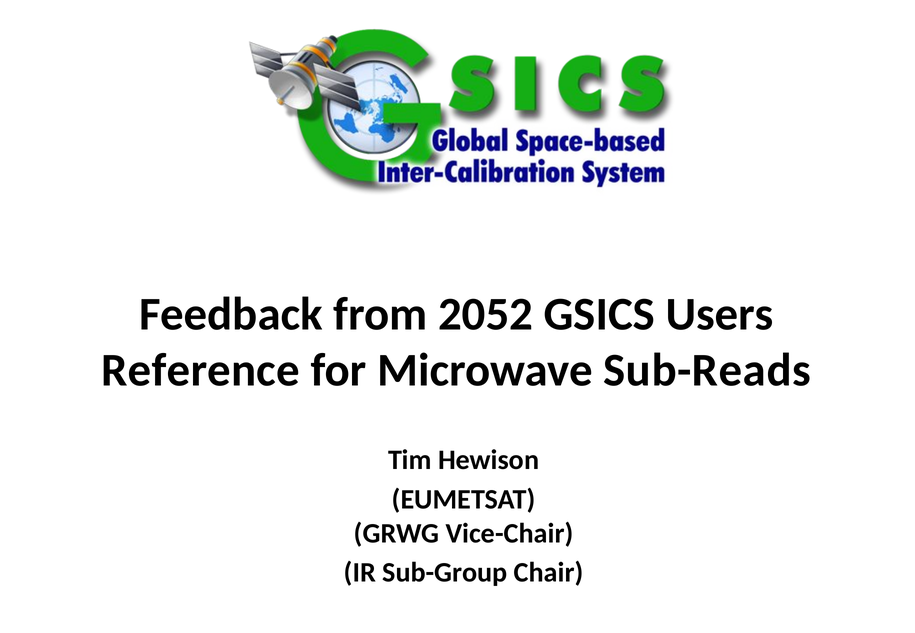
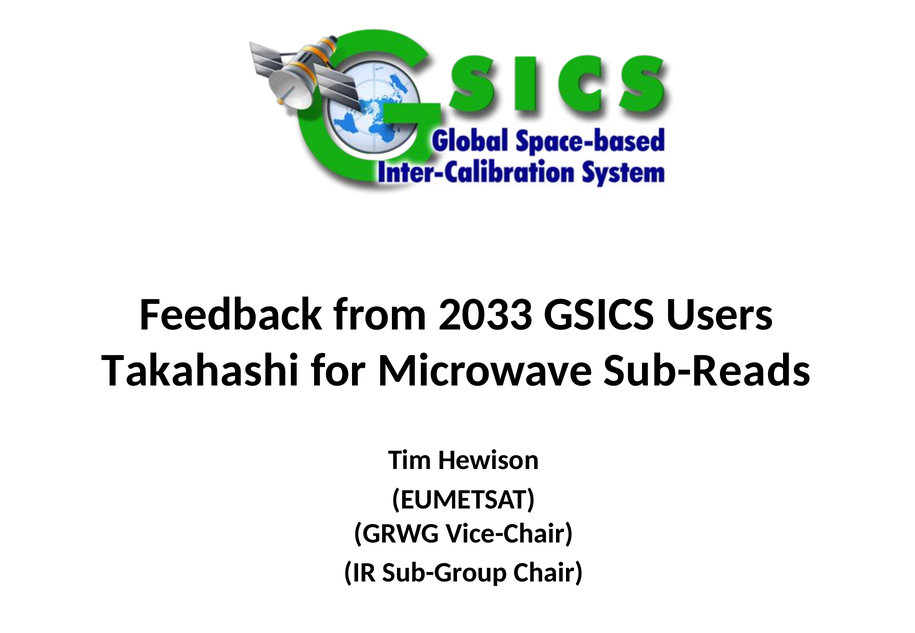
2052: 2052 -> 2033
Reference: Reference -> Takahashi
